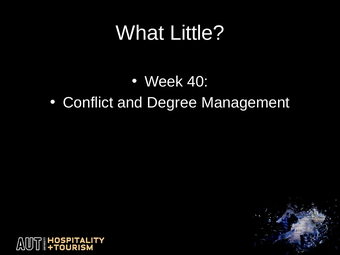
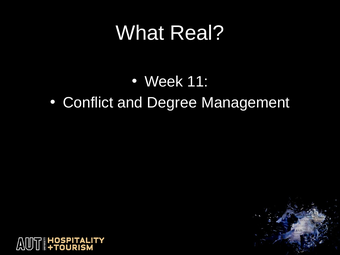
Little: Little -> Real
40: 40 -> 11
